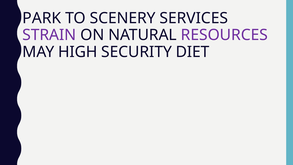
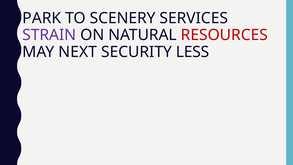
RESOURCES colour: purple -> red
HIGH: HIGH -> NEXT
DIET: DIET -> LESS
